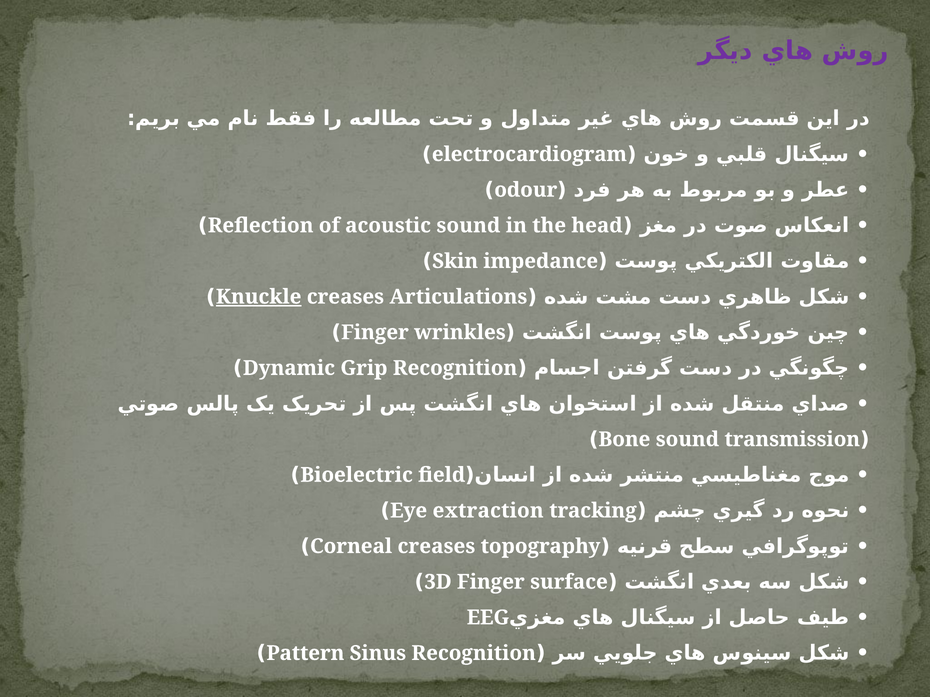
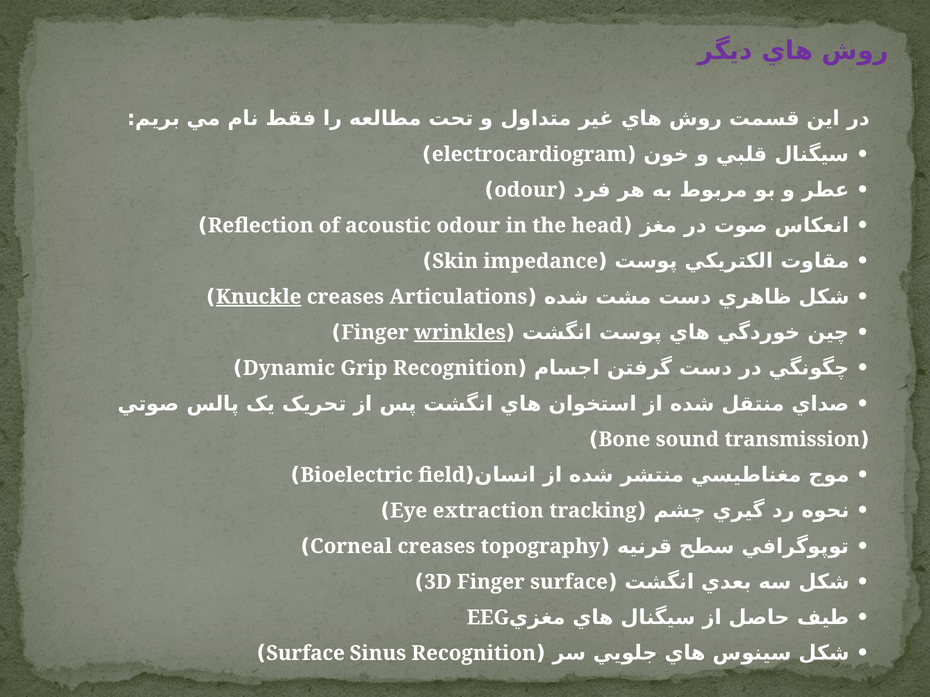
acoustic sound: sound -> odour
wrinkles underline: none -> present
Pattern at (305, 654): Pattern -> Surface
